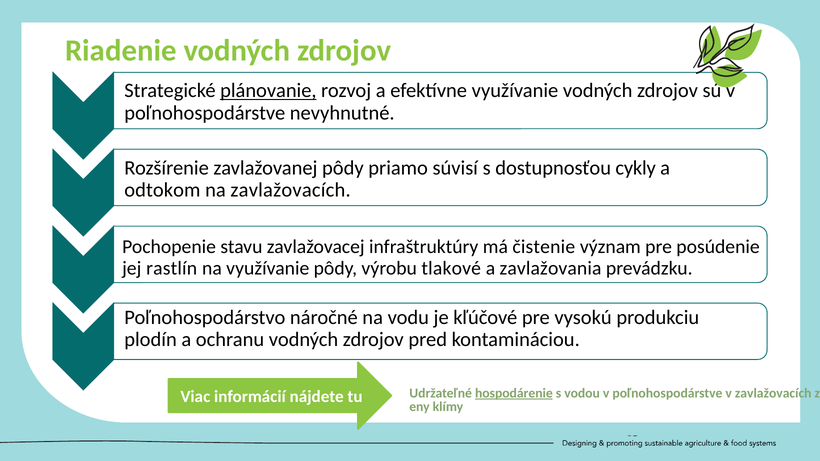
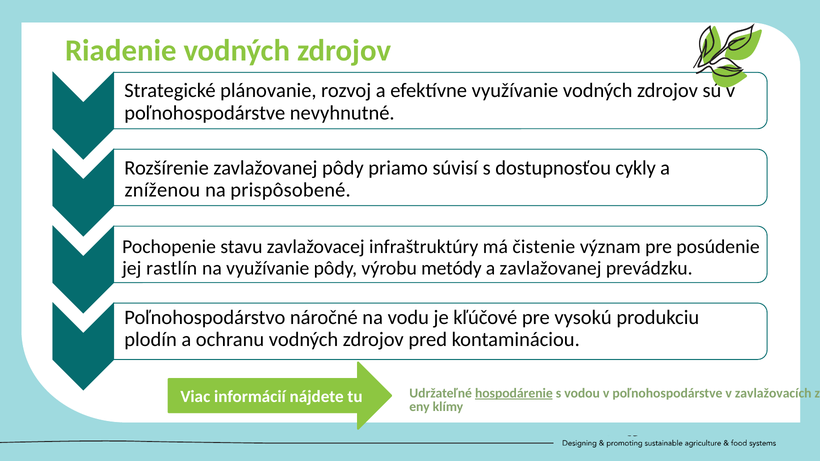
plánovanie underline: present -> none
odtokom: odtokom -> zníženou
na zavlažovacích: zavlažovacích -> prispôsobené
tlakové: tlakové -> metódy
a zavlažovania: zavlažovania -> zavlažovanej
